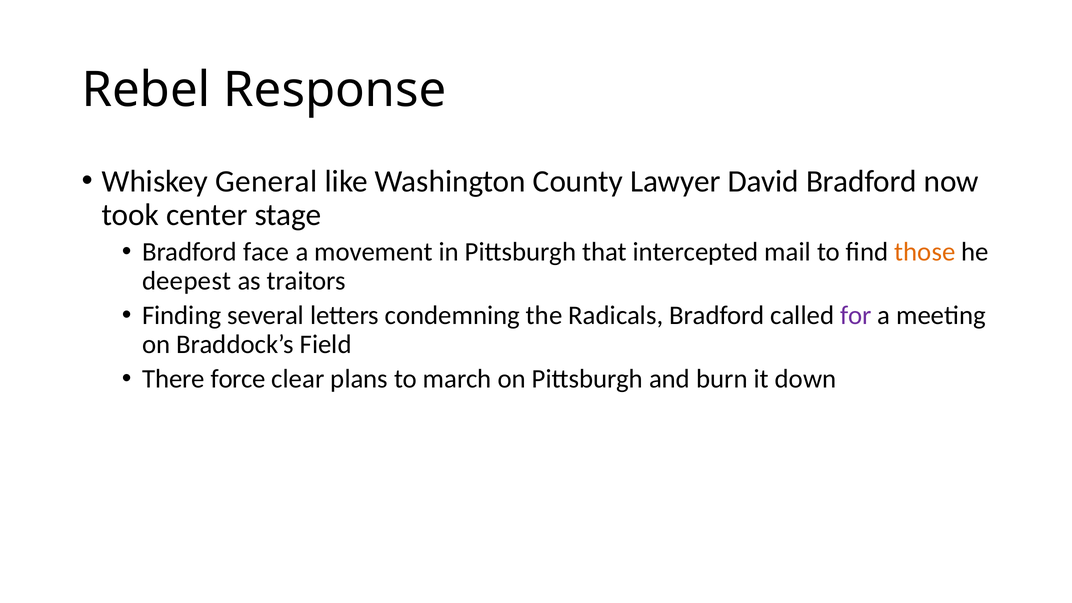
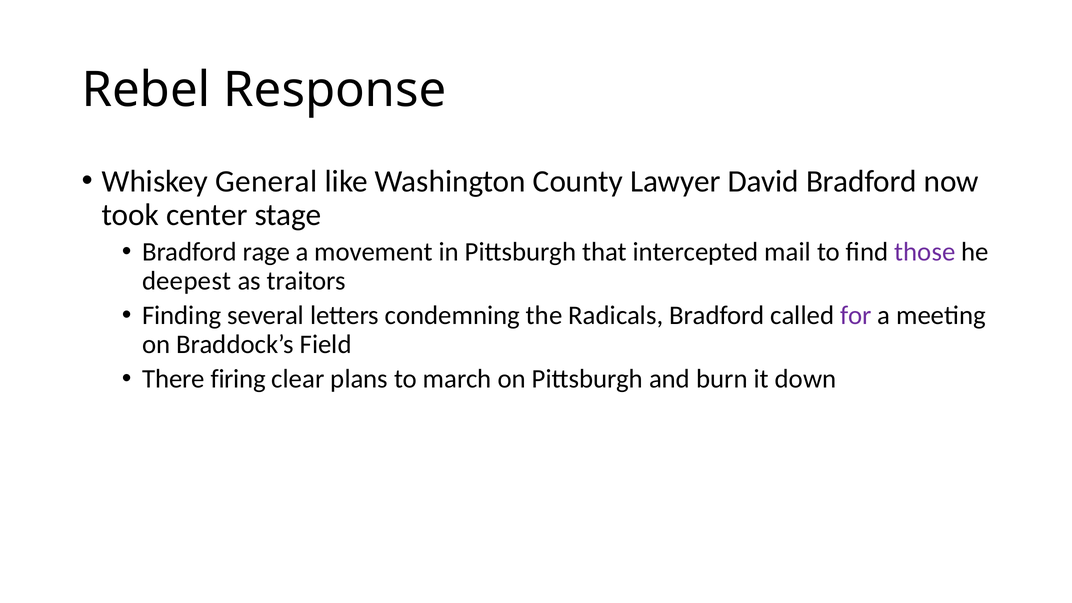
face: face -> rage
those colour: orange -> purple
force: force -> firing
